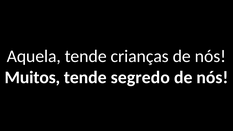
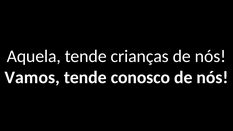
Muitos: Muitos -> Vamos
segredo: segredo -> conosco
